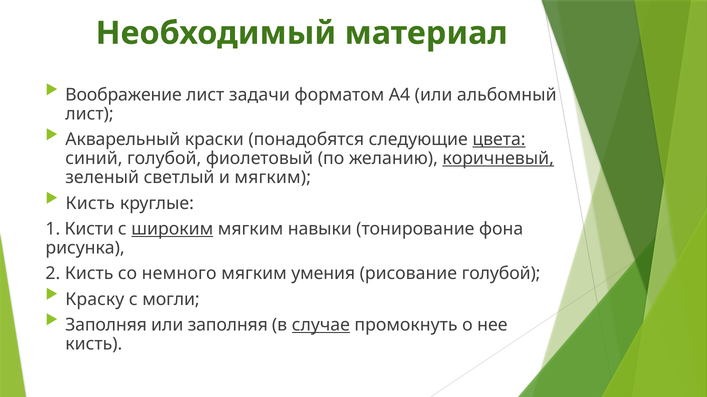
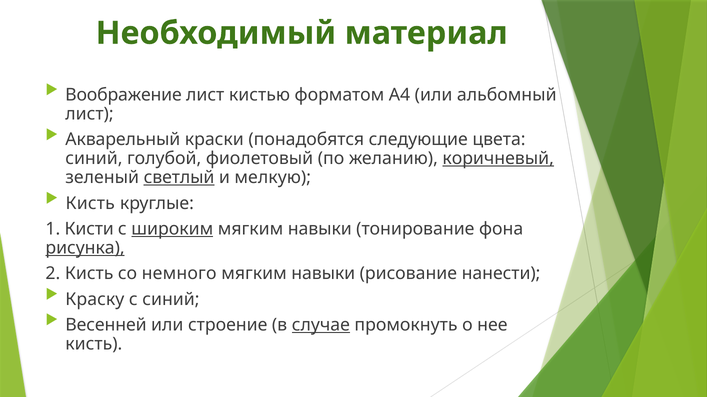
задачи: задачи -> кистью
цвета underline: present -> none
светлый underline: none -> present
и мягким: мягким -> мелкую
рисунка underline: none -> present
умения at (323, 274): умения -> навыки
рисование голубой: голубой -> нанести
с могли: могли -> синий
Заполняя at (106, 325): Заполняя -> Весенней
или заполняя: заполняя -> строение
